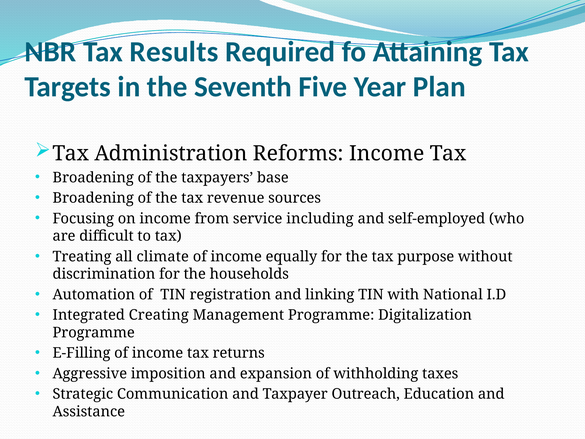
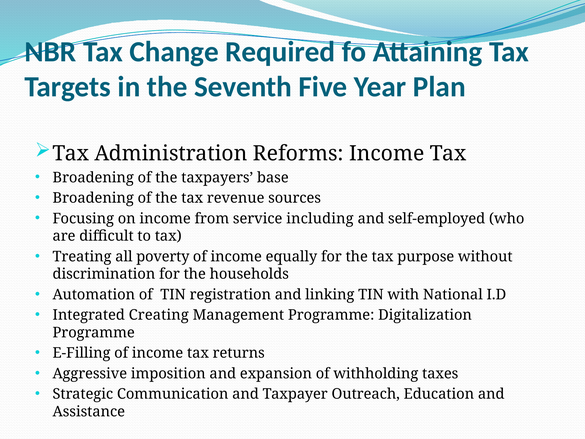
Results: Results -> Change
climate: climate -> poverty
